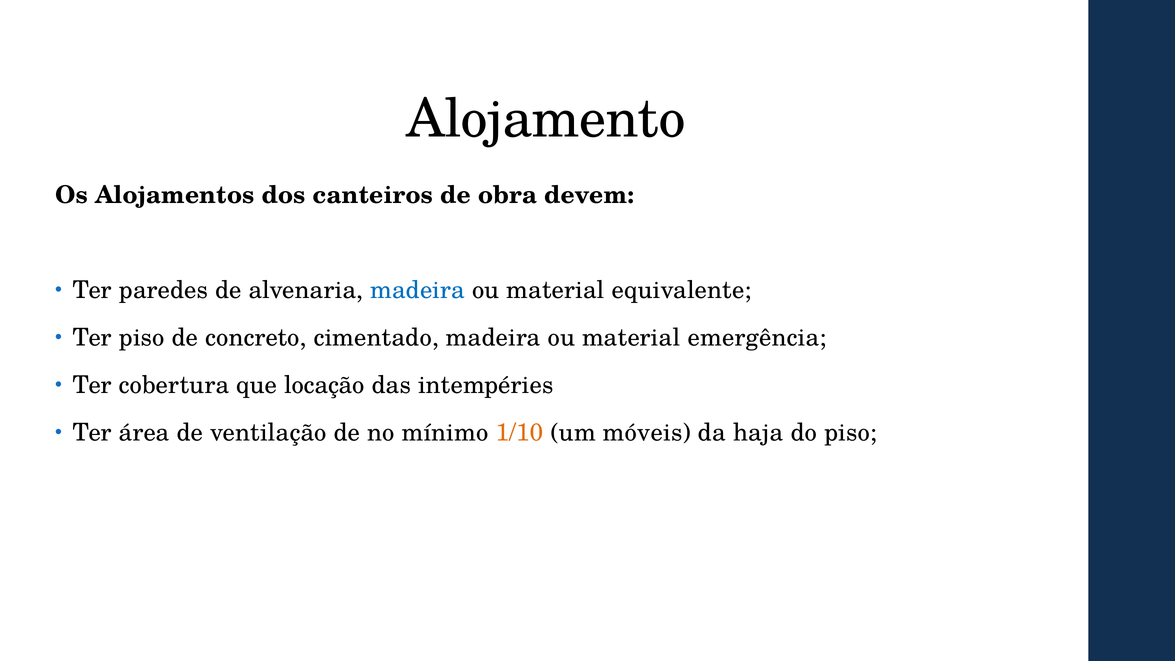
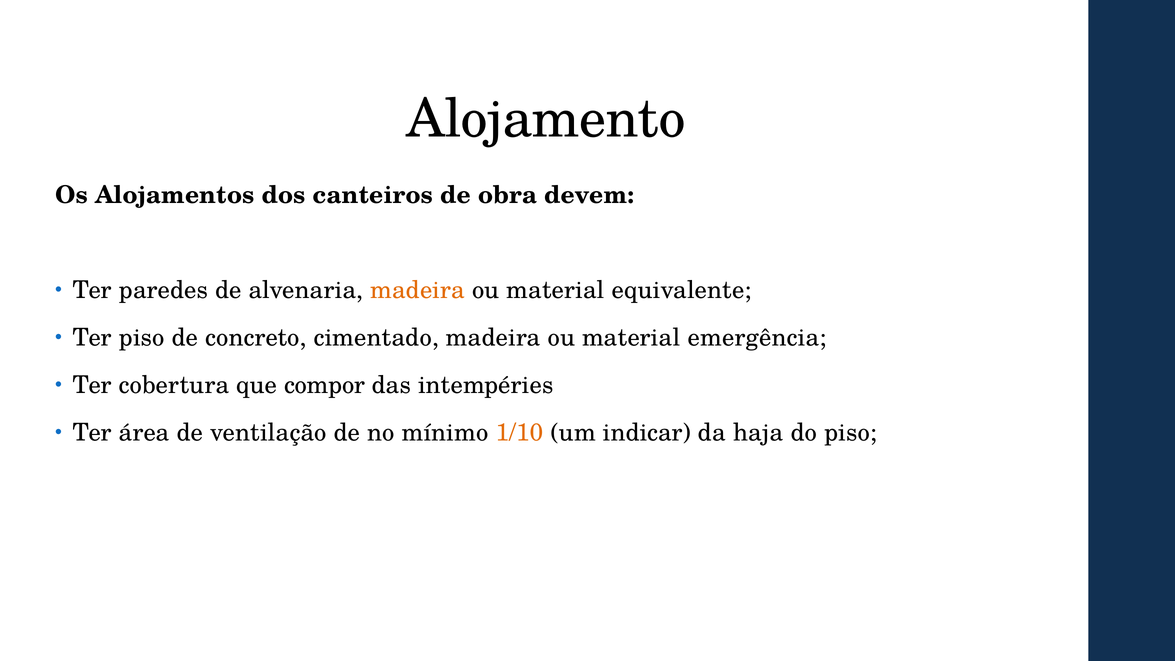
madeira at (418, 290) colour: blue -> orange
locação: locação -> compor
móveis: móveis -> indicar
